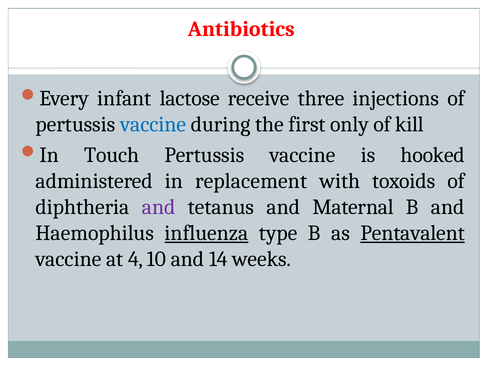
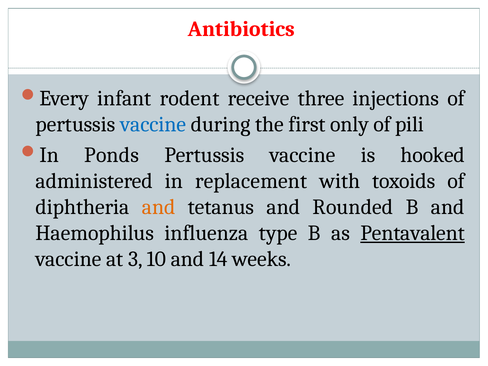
lactose: lactose -> rodent
kill: kill -> pili
Touch: Touch -> Ponds
and at (159, 207) colour: purple -> orange
Maternal: Maternal -> Rounded
influenza underline: present -> none
4: 4 -> 3
